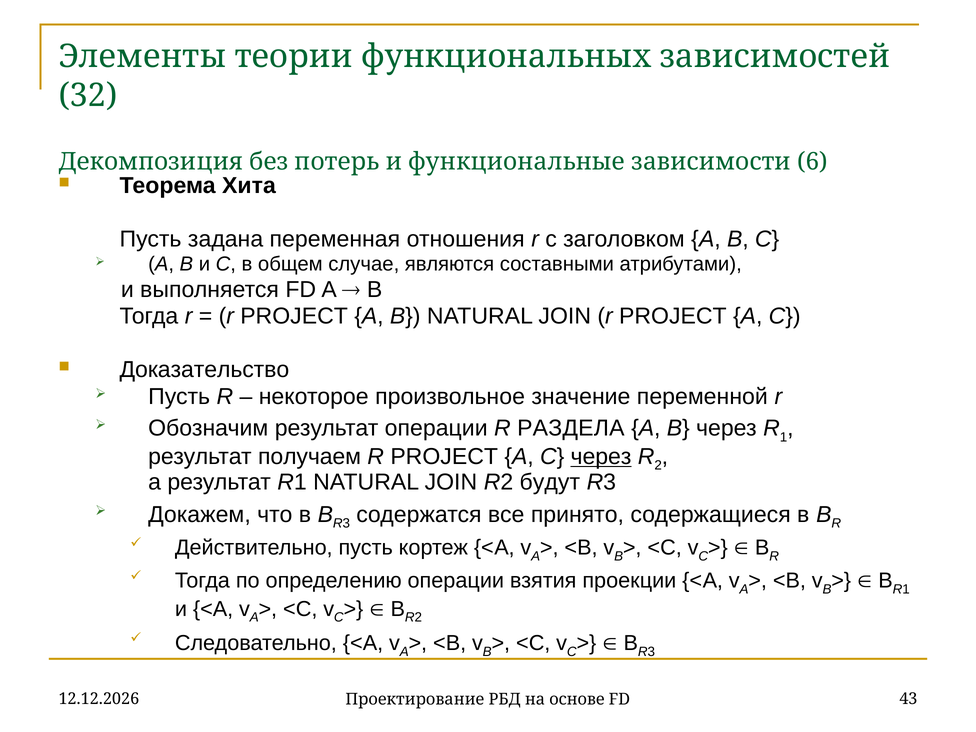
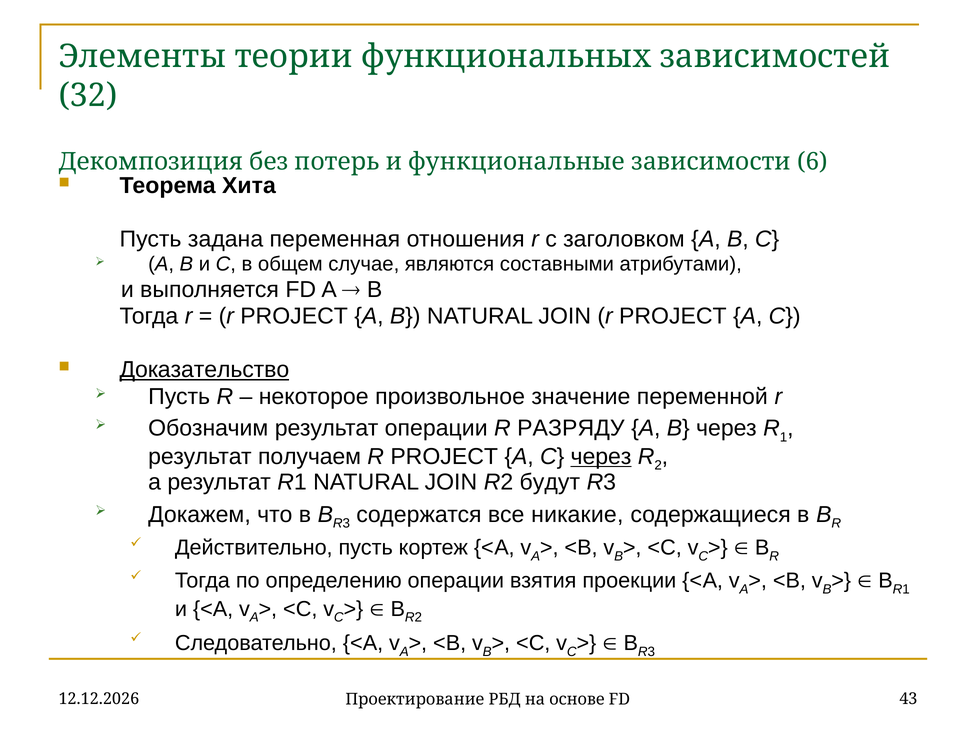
Доказательство underline: none -> present
РАЗДЕЛА: РАЗДЕЛА -> РАЗРЯДУ
принято: принято -> никакие
